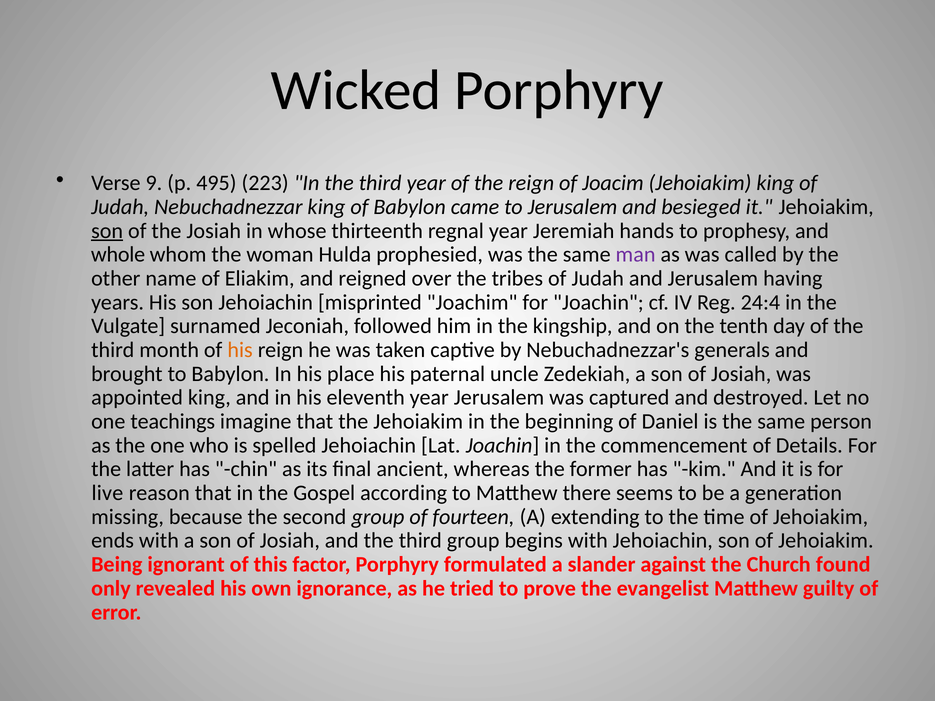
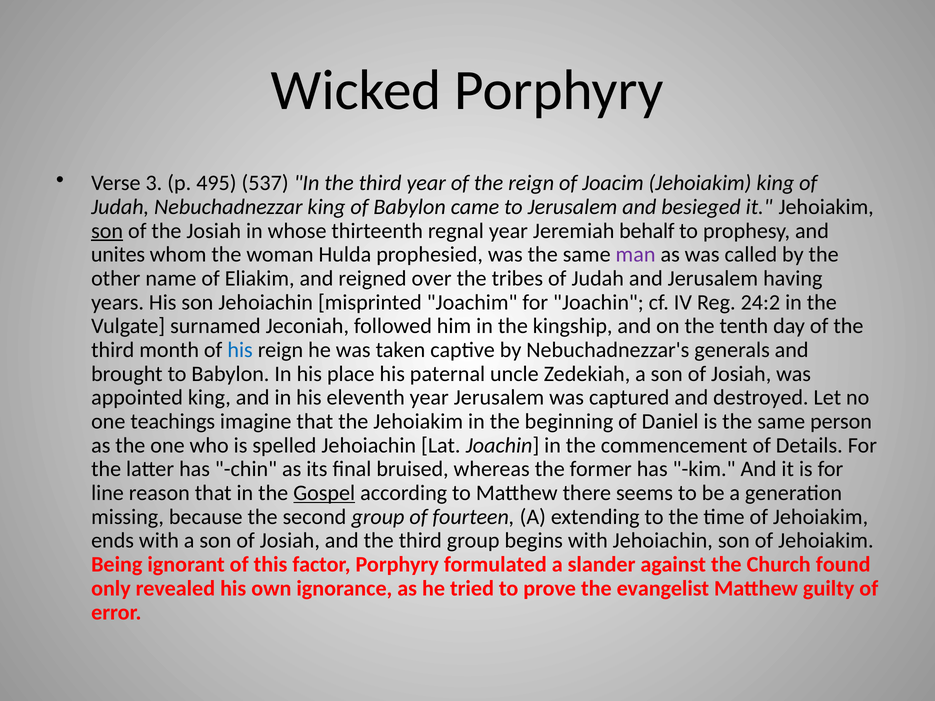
9: 9 -> 3
223: 223 -> 537
hands: hands -> behalf
whole: whole -> unites
24:4: 24:4 -> 24:2
his at (240, 350) colour: orange -> blue
ancient: ancient -> bruised
live: live -> line
Gospel underline: none -> present
